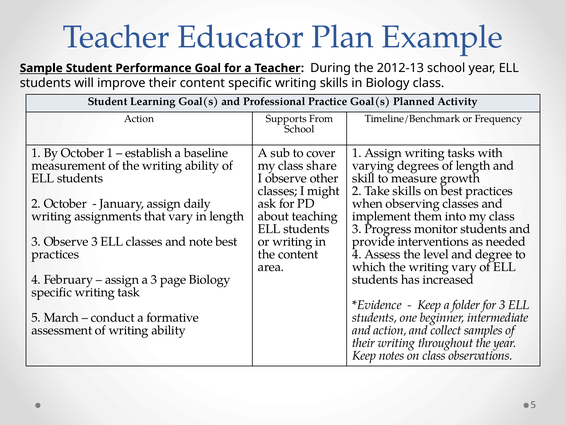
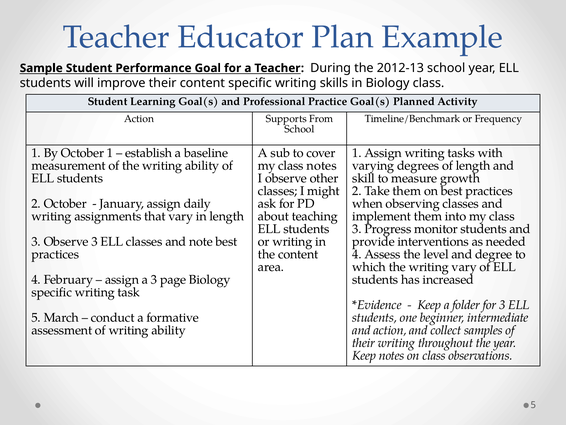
class share: share -> notes
Take skills: skills -> them
